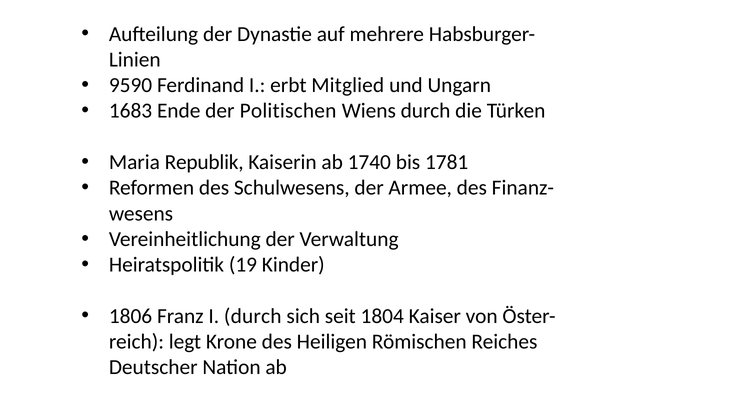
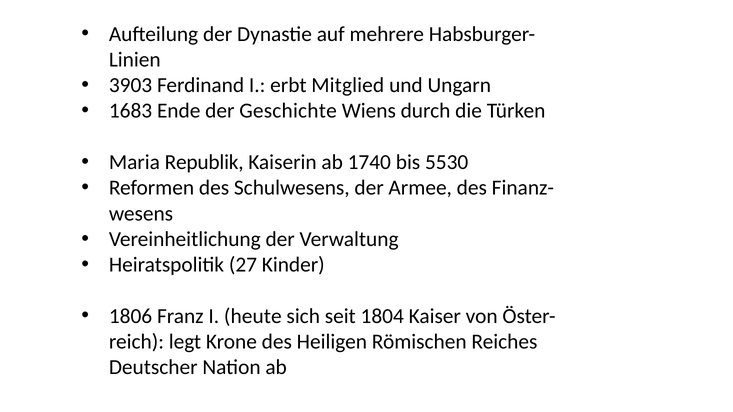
9590: 9590 -> 3903
Politischen: Politischen -> Geschichte
1781: 1781 -> 5530
19: 19 -> 27
I durch: durch -> heute
